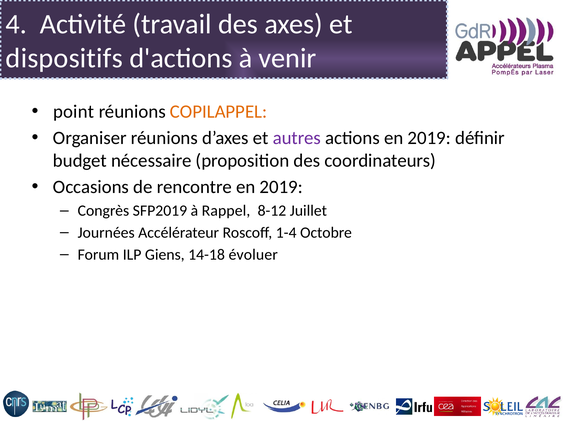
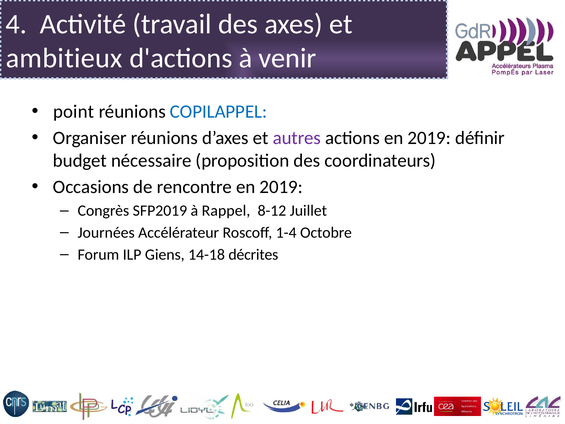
dispositifs: dispositifs -> ambitieux
COPILAPPEL colour: orange -> blue
évoluer: évoluer -> décrites
